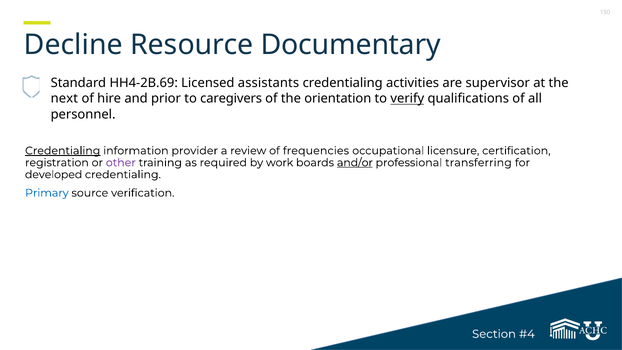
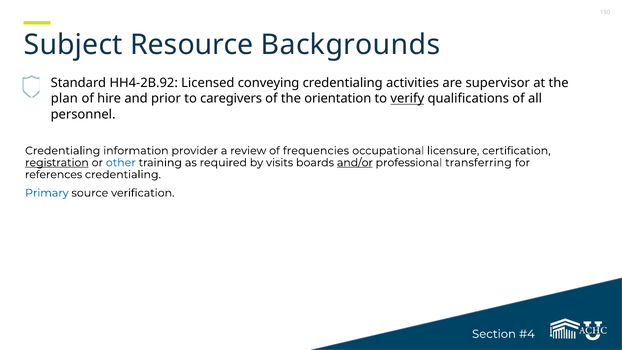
Decline: Decline -> Subject
Documentary: Documentary -> Backgrounds
HH4-2B.69: HH4-2B.69 -> HH4-2B.92
assistants: assistants -> conveying
next: next -> plan
Credentialing at (63, 151) underline: present -> none
registration underline: none -> present
other colour: purple -> blue
work: work -> visits
developed: developed -> references
